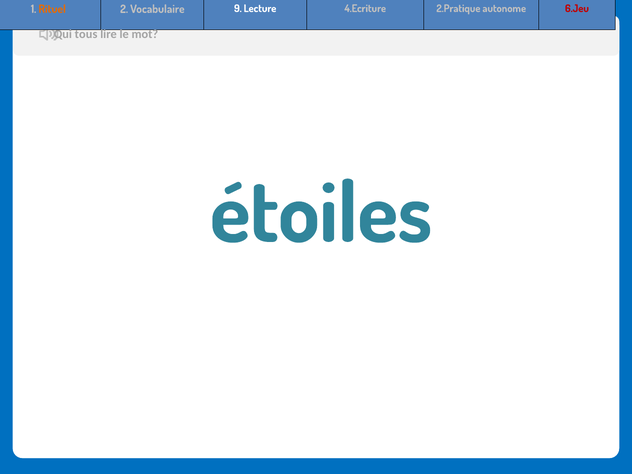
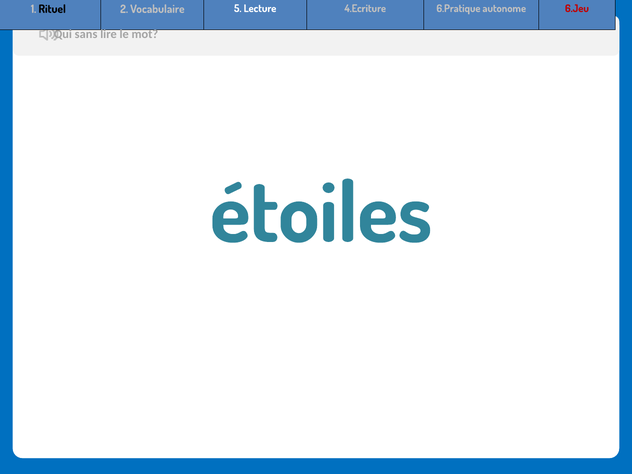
Rituel colour: orange -> black
9: 9 -> 5
2.Pratique: 2.Pratique -> 6.Pratique
tous: tous -> sans
